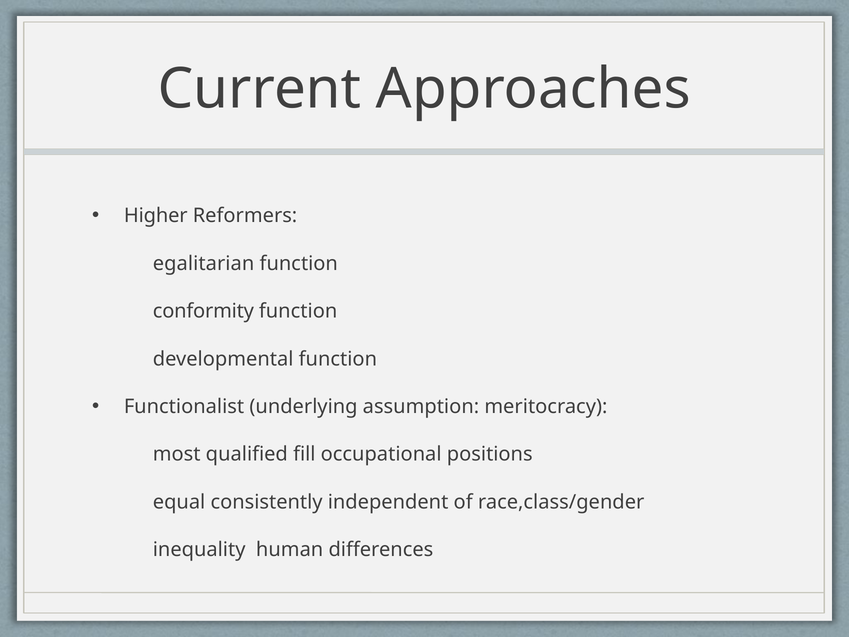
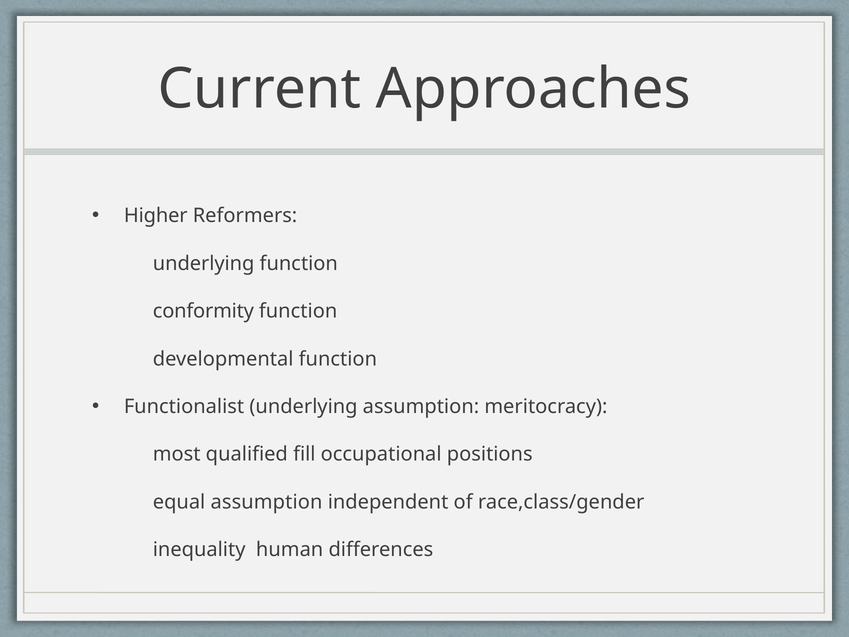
egalitarian at (204, 263): egalitarian -> underlying
equal consistently: consistently -> assumption
